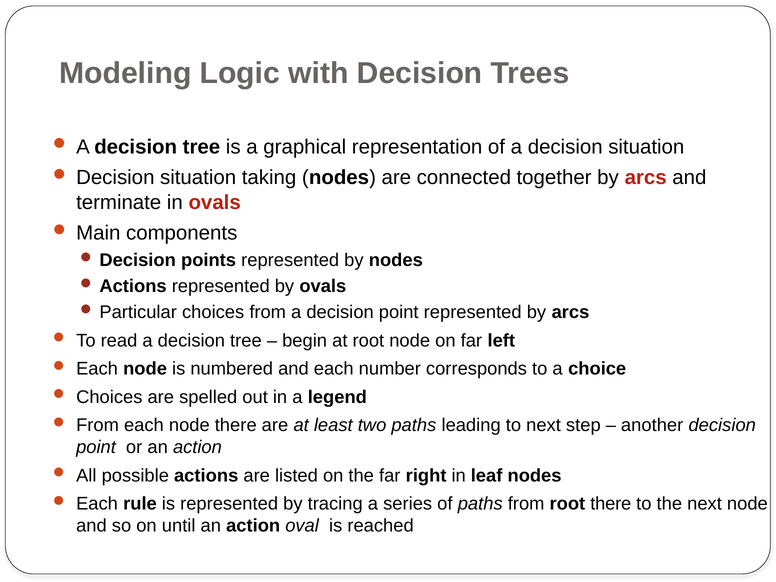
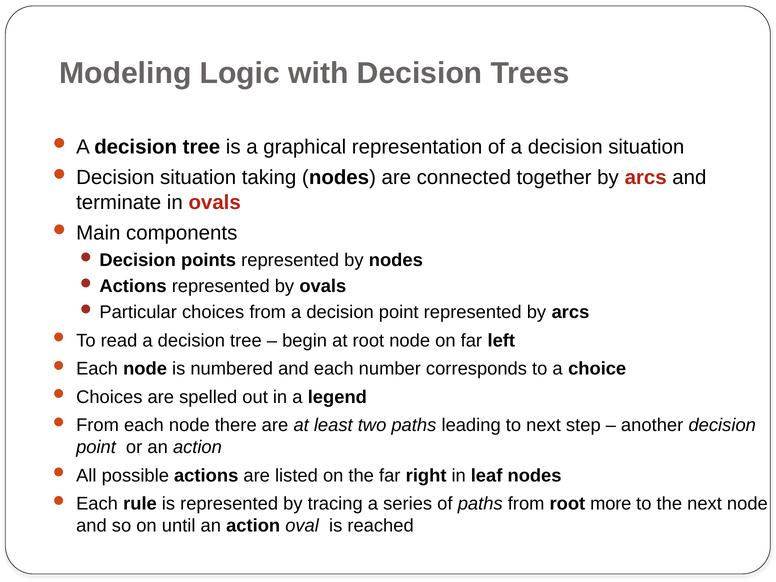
root there: there -> more
